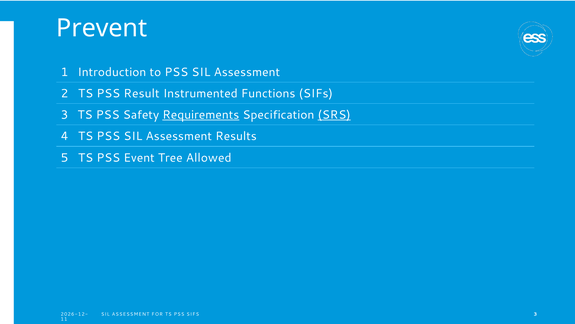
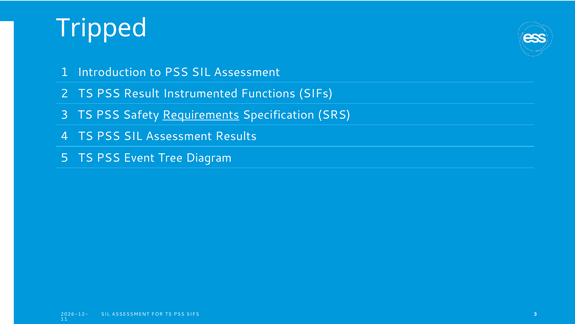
Prevent: Prevent -> Tripped
SRS underline: present -> none
Allowed: Allowed -> Diagram
